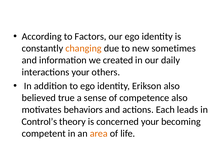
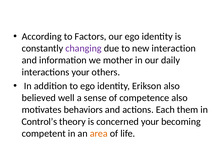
changing colour: orange -> purple
sometimes: sometimes -> interaction
created: created -> mother
true: true -> well
leads: leads -> them
